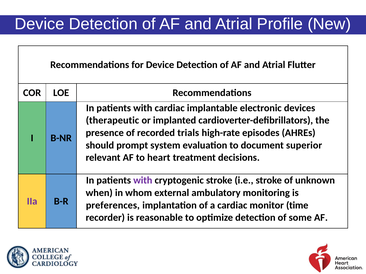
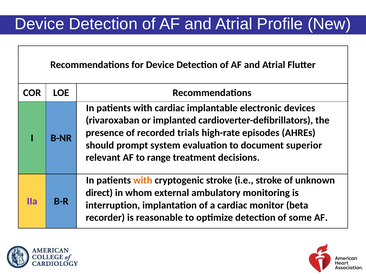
therapeutic: therapeutic -> rivaroxaban
heart: heart -> range
with at (143, 181) colour: purple -> orange
when: when -> direct
preferences: preferences -> interruption
time: time -> beta
